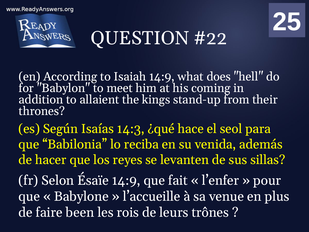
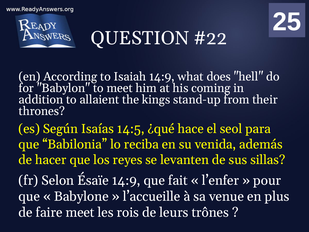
14:3: 14:3 -> 14:5
faire been: been -> meet
